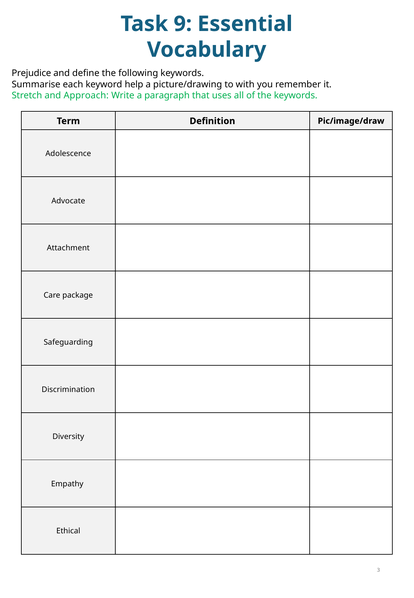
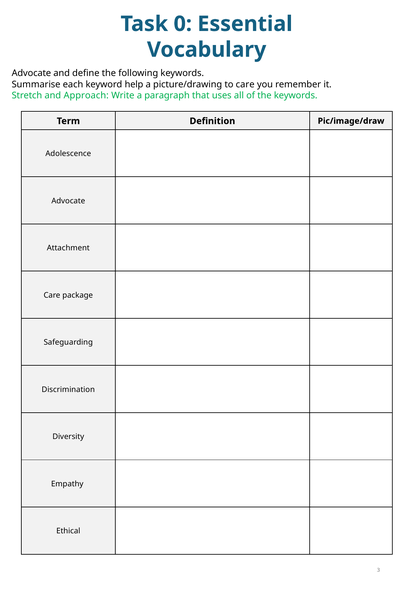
9: 9 -> 0
Prejudice at (31, 73): Prejudice -> Advocate
to with: with -> care
